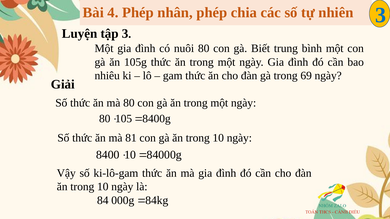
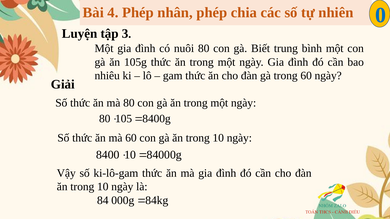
nhiên 3: 3 -> 0
trong 69: 69 -> 60
mà 81: 81 -> 60
